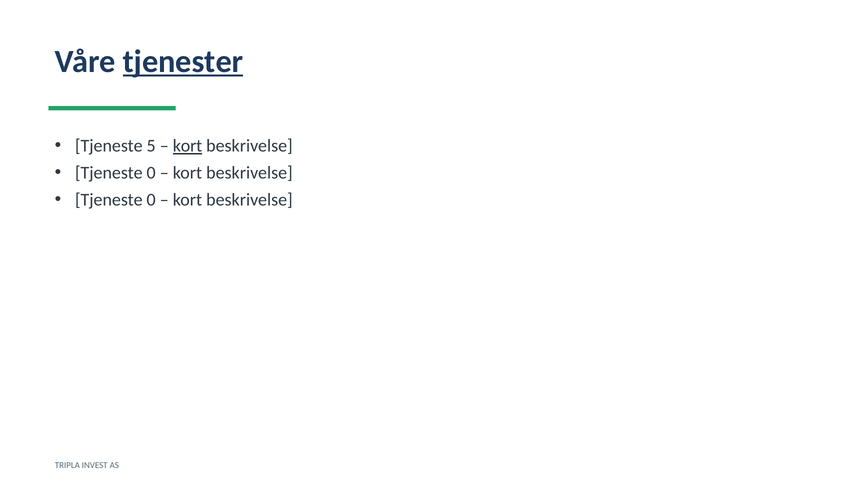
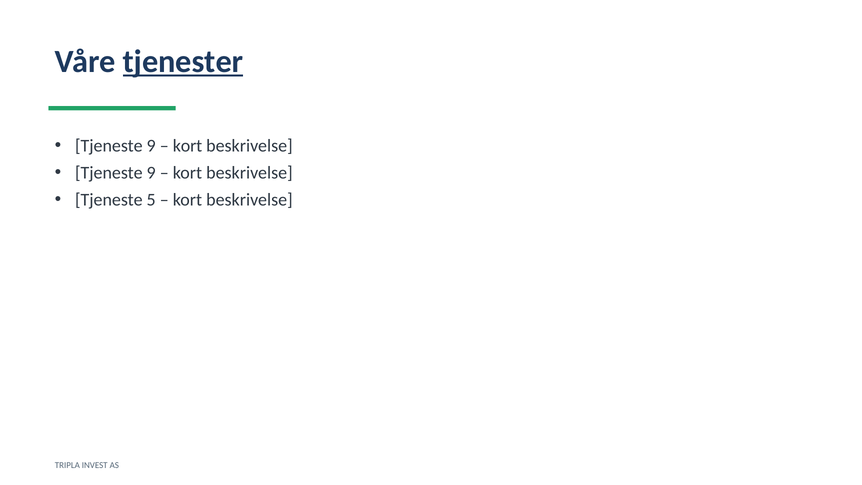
5 at (151, 146): 5 -> 9
kort at (188, 146) underline: present -> none
0 at (151, 173): 0 -> 9
0 at (151, 200): 0 -> 5
